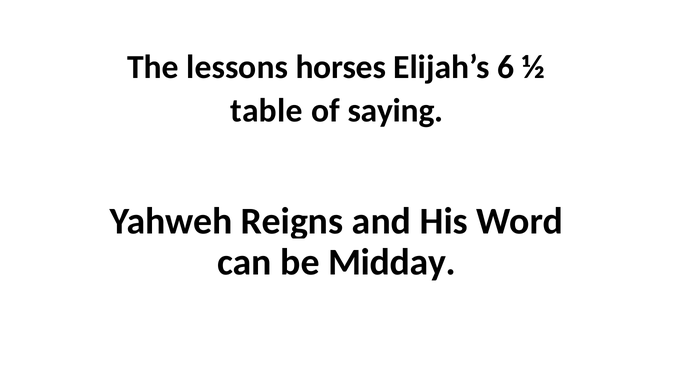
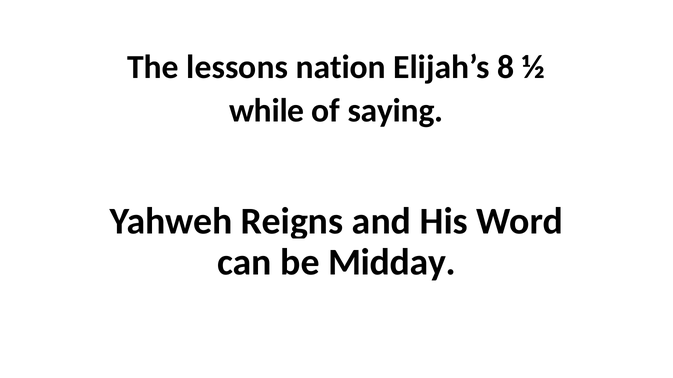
horses: horses -> nation
6: 6 -> 8
table: table -> while
